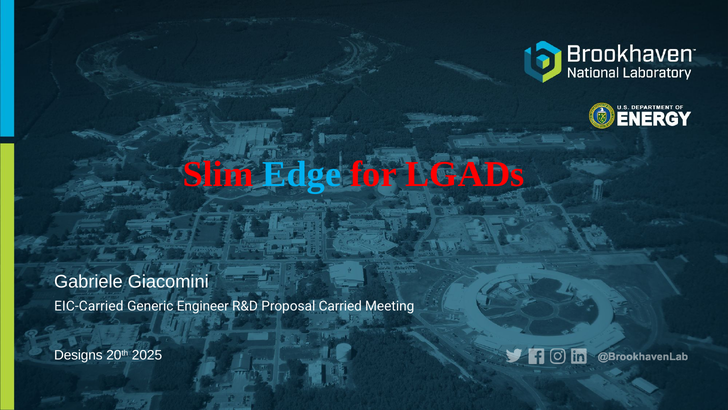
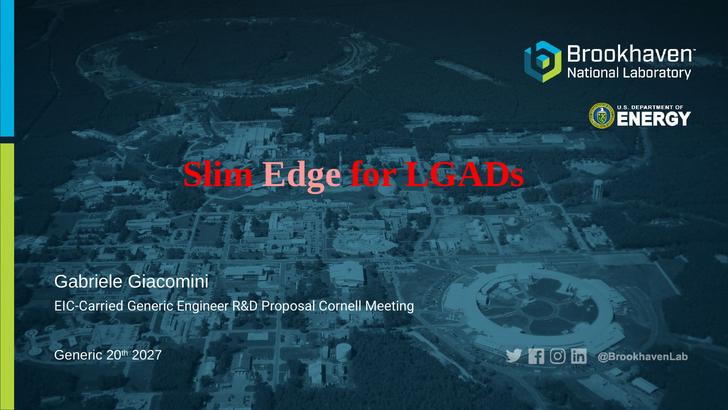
Edge colour: light blue -> pink
Carried: Carried -> Cornell
Designs at (78, 355): Designs -> Generic
2025: 2025 -> 2027
